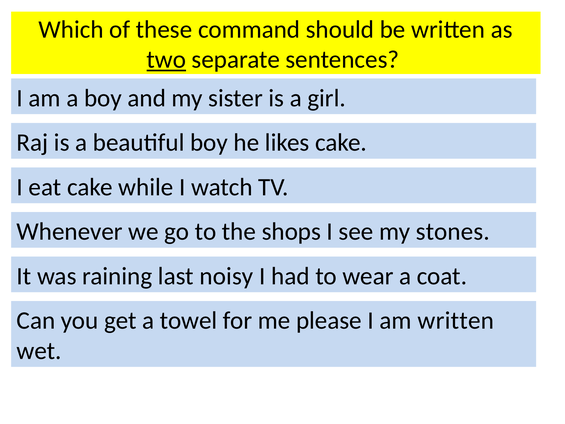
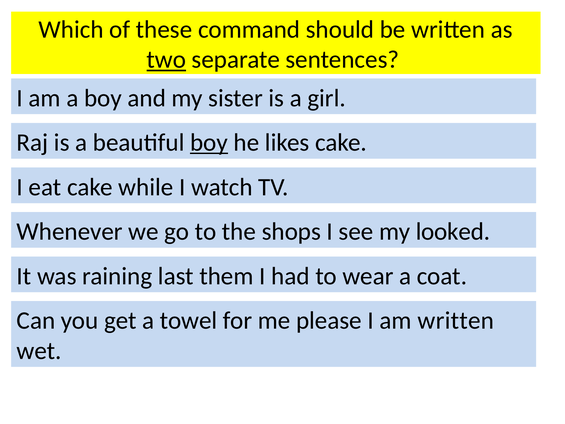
boy at (209, 143) underline: none -> present
stones: stones -> looked
noisy: noisy -> them
